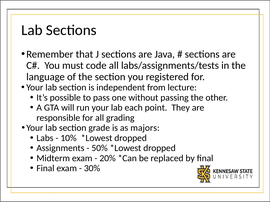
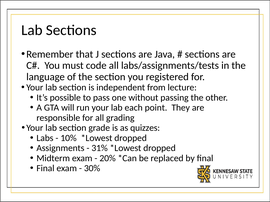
majors: majors -> quizzes
50%: 50% -> 31%
